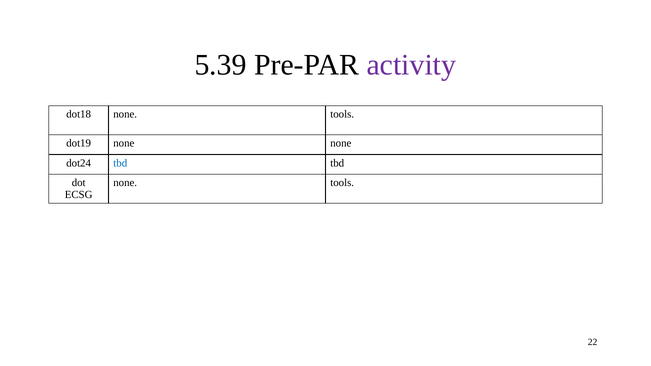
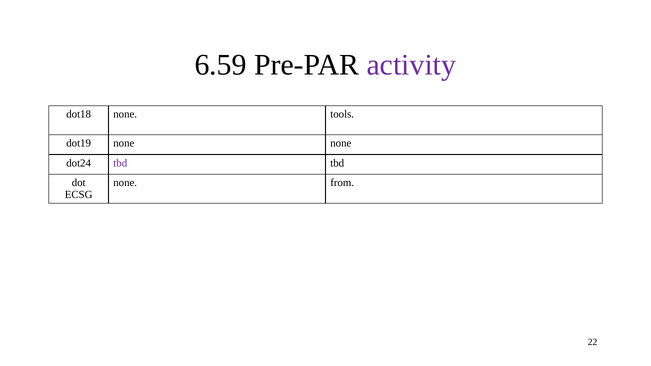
5.39: 5.39 -> 6.59
tbd at (120, 163) colour: blue -> purple
tools at (342, 183): tools -> from
